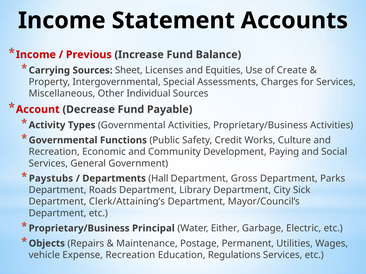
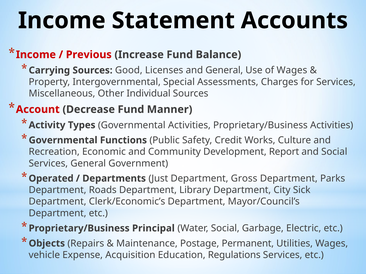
Sheet: Sheet -> Good
and Equities: Equities -> General
of Create: Create -> Wages
Payable: Payable -> Manner
Paying: Paying -> Report
Paystubs: Paystubs -> Operated
Hall: Hall -> Just
Clerk/Attaining’s: Clerk/Attaining’s -> Clerk/Economic’s
Water Either: Either -> Social
Expense Recreation: Recreation -> Acquisition
